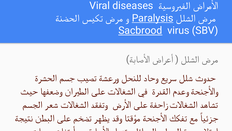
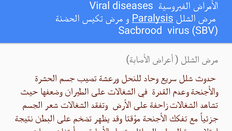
Sacbrood underline: present -> none
